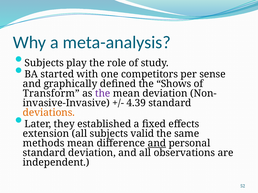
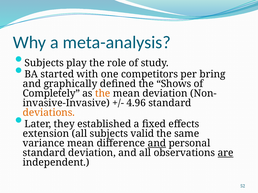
sense: sense -> bring
Transform: Transform -> Completely
the at (103, 94) colour: purple -> orange
4.39: 4.39 -> 4.96
methods: methods -> variance
are underline: none -> present
